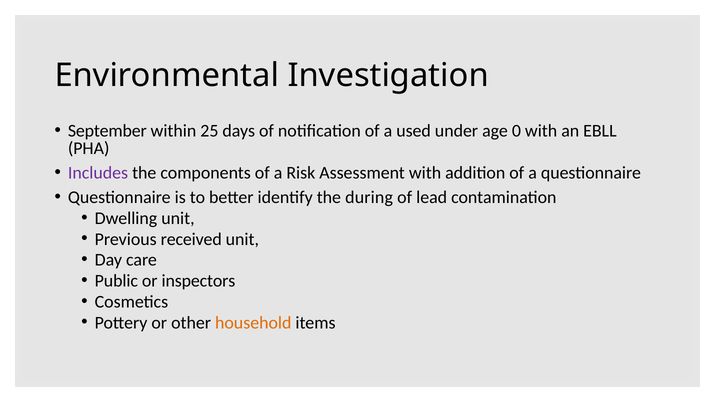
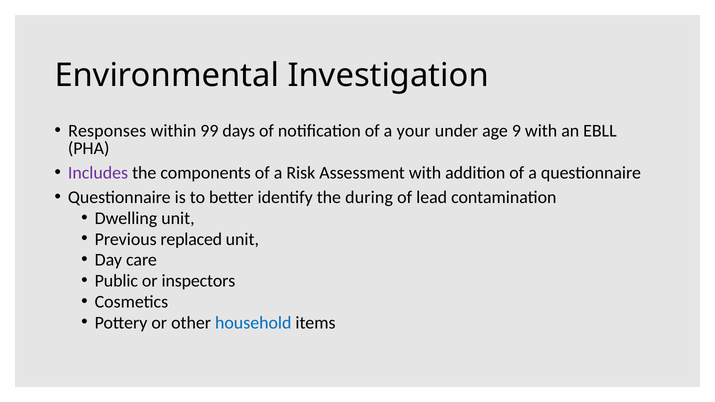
September: September -> Responses
25: 25 -> 99
used: used -> your
0: 0 -> 9
received: received -> replaced
household colour: orange -> blue
